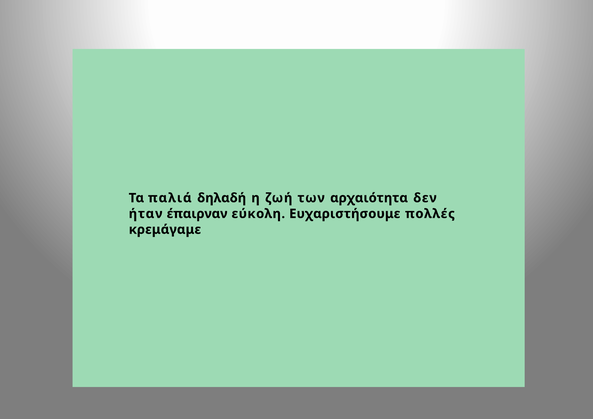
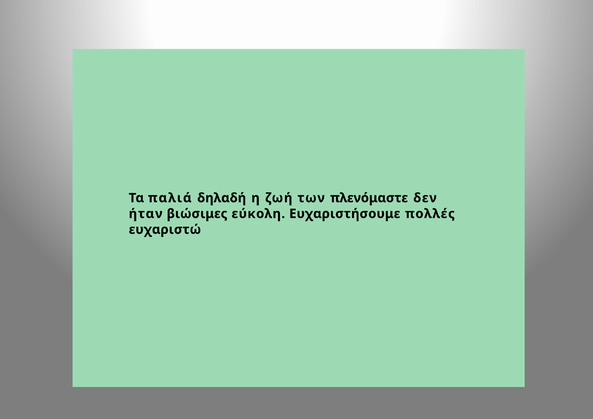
αρχαιότητα: αρχαιότητα -> πλενόμαστε
έπαιρναν: έπαιρναν -> βιώσιμες
κρεμάγαμε: κρεμάγαμε -> ευχαριστώ
